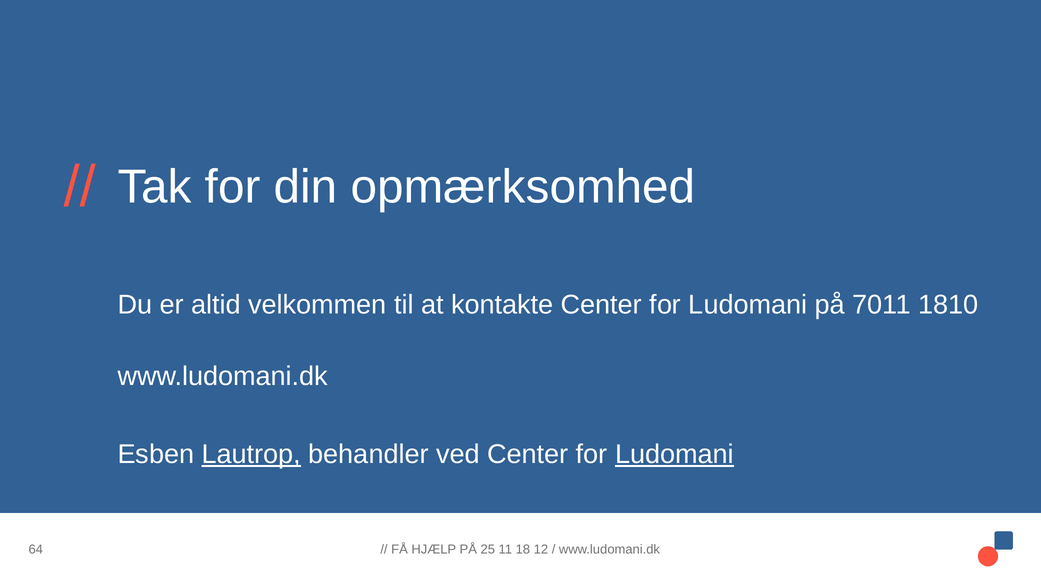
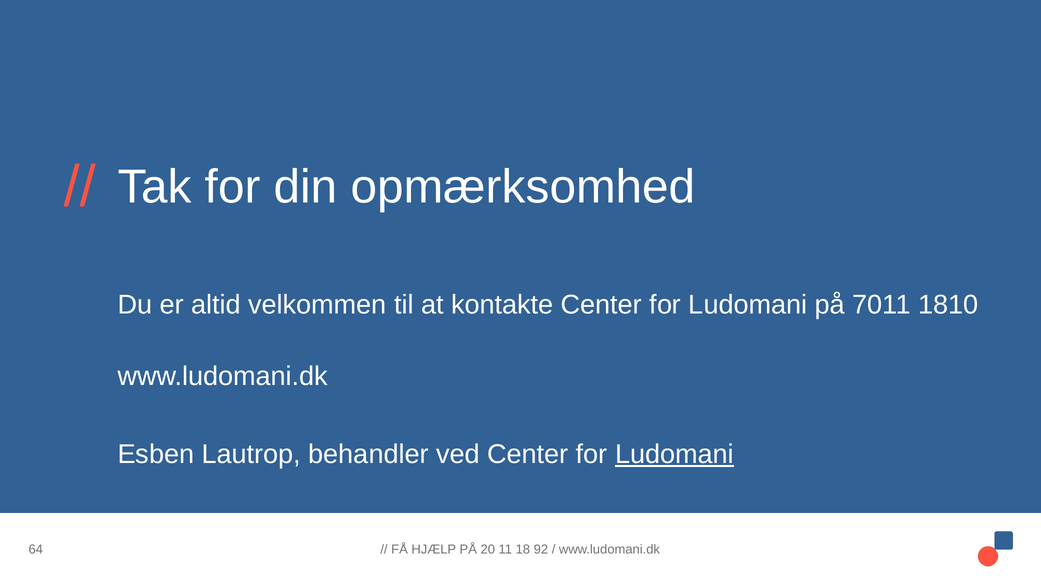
Lautrop underline: present -> none
25: 25 -> 20
12: 12 -> 92
